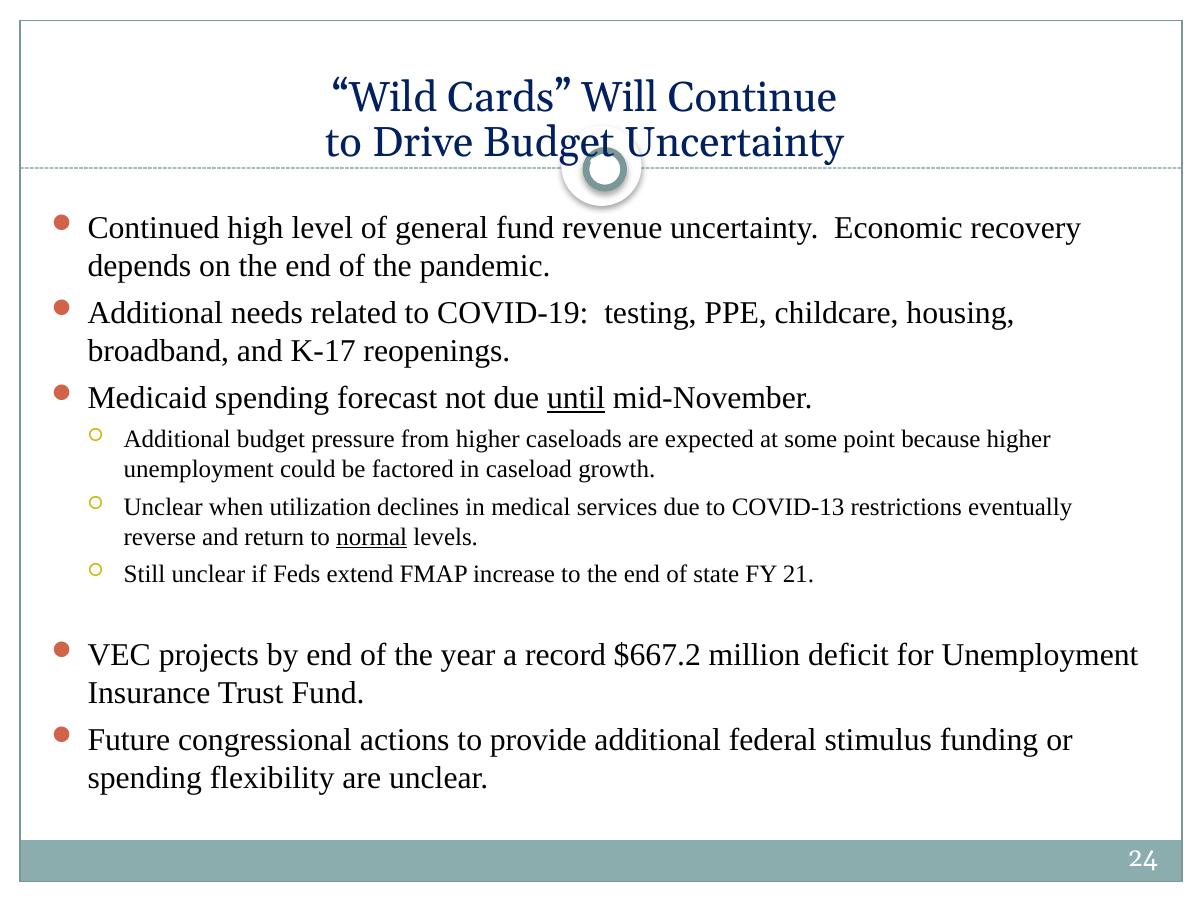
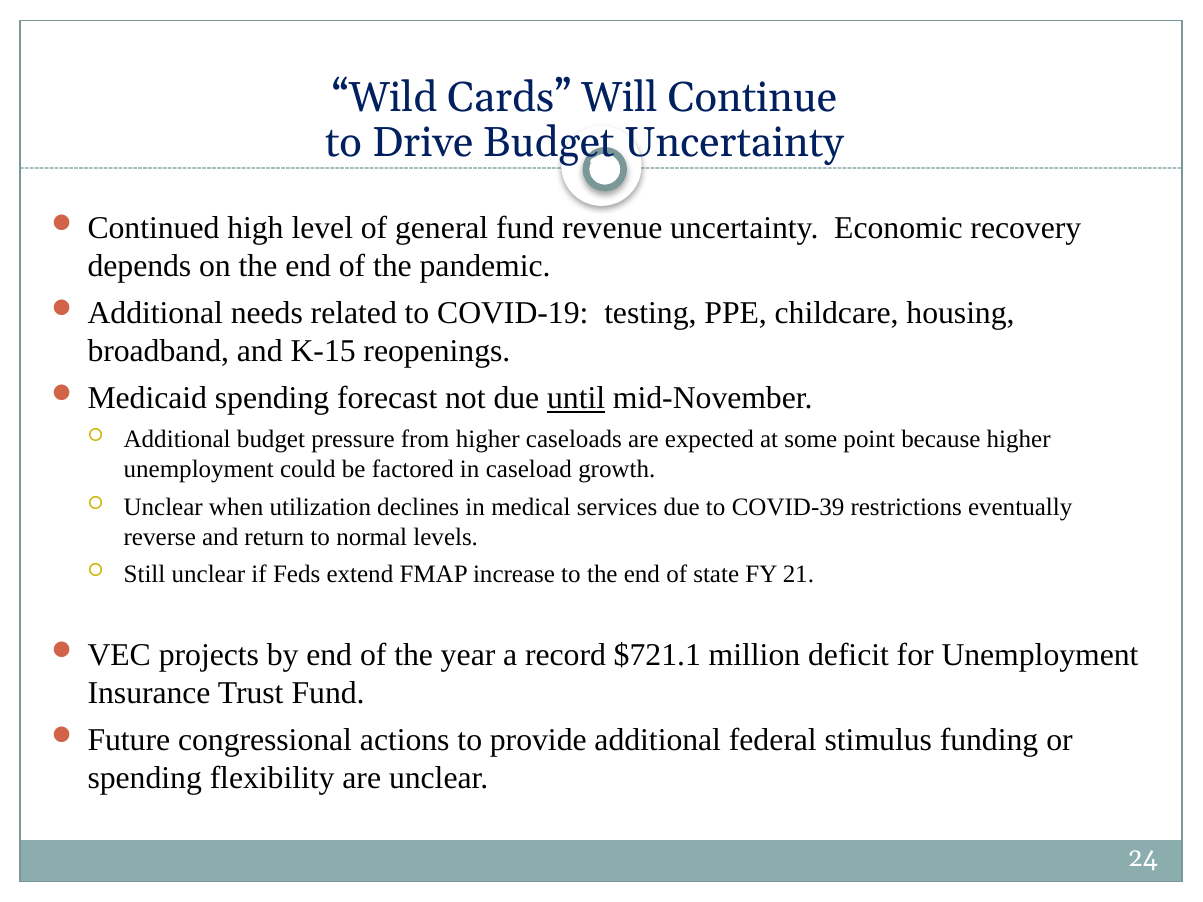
K-17: K-17 -> K-15
COVID-13: COVID-13 -> COVID-39
normal underline: present -> none
$667.2: $667.2 -> $721.1
